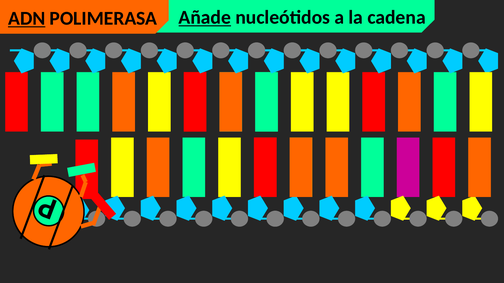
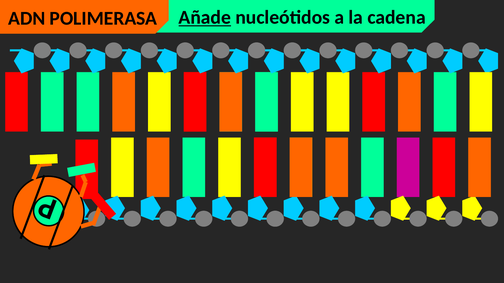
ADN underline: present -> none
